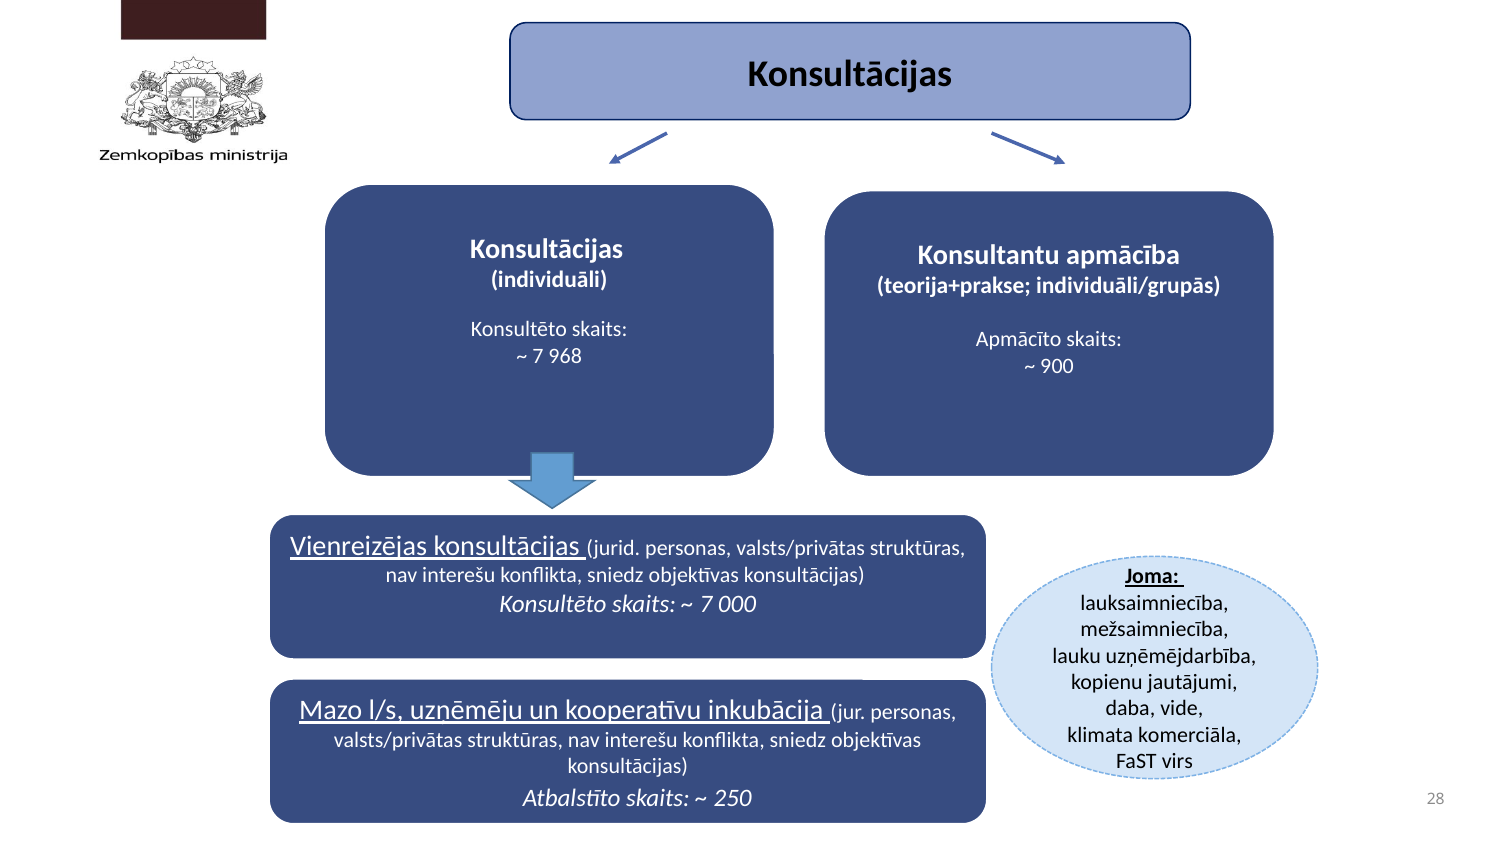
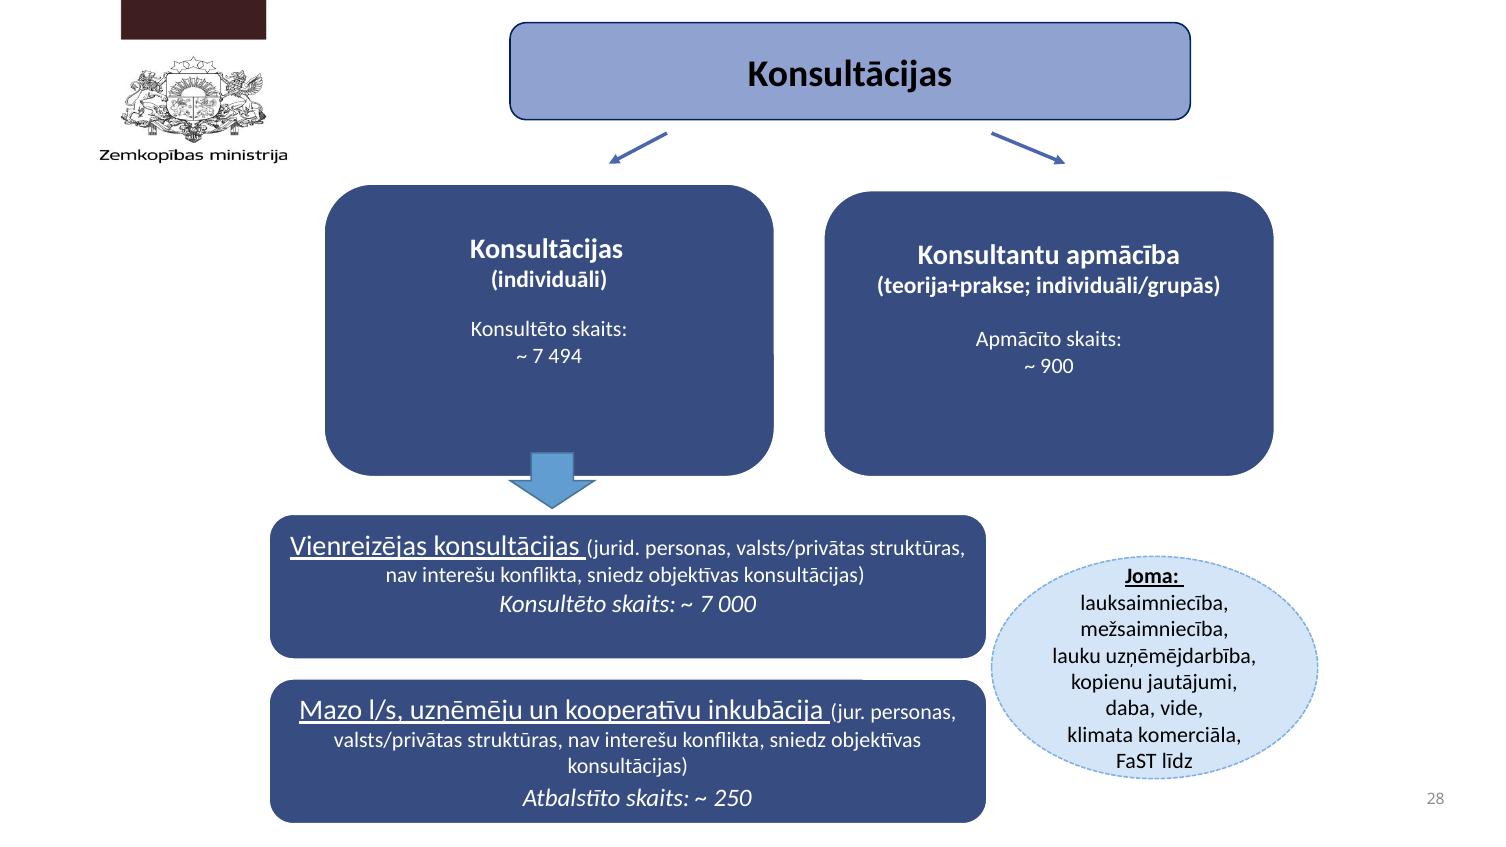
968: 968 -> 494
virs: virs -> līdz
